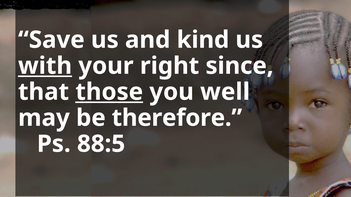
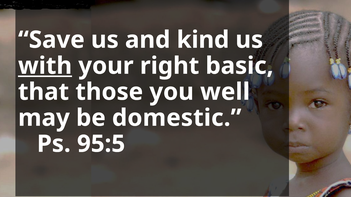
since: since -> basic
those underline: present -> none
therefore: therefore -> domestic
88:5: 88:5 -> 95:5
